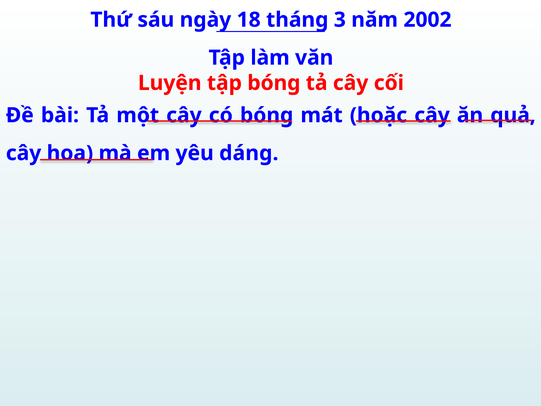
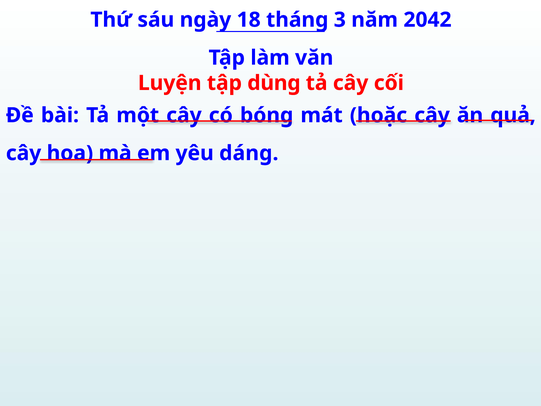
2002: 2002 -> 2042
tập bóng: bóng -> dùng
